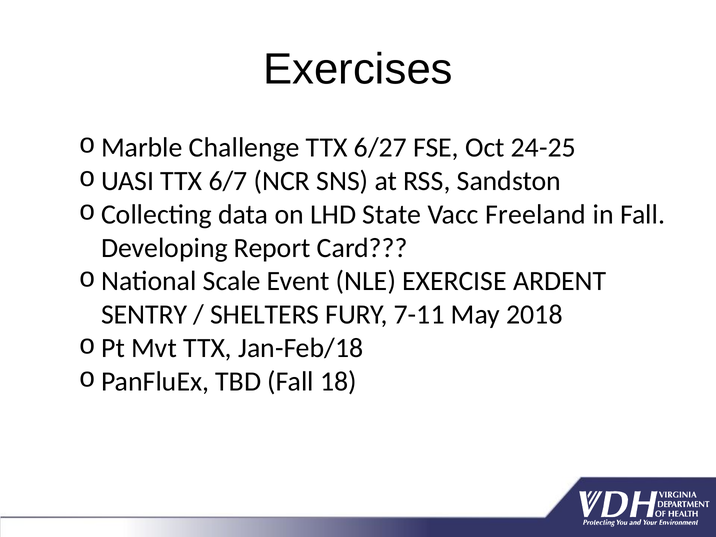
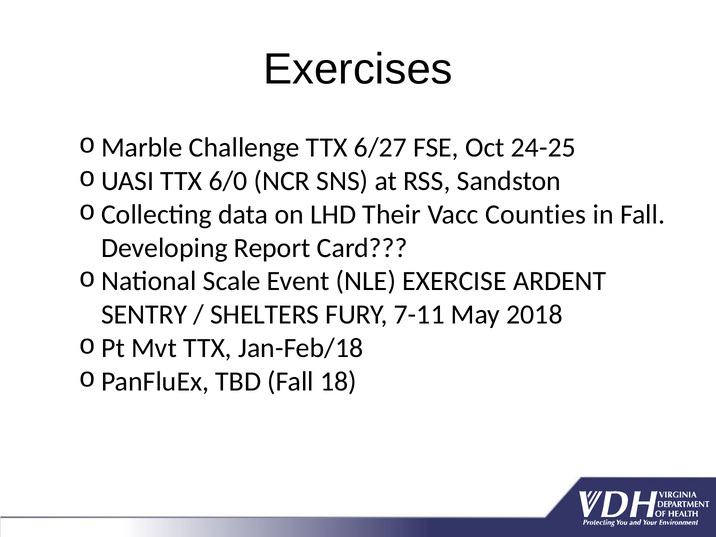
6/7: 6/7 -> 6/0
State: State -> Their
Freeland: Freeland -> Counties
